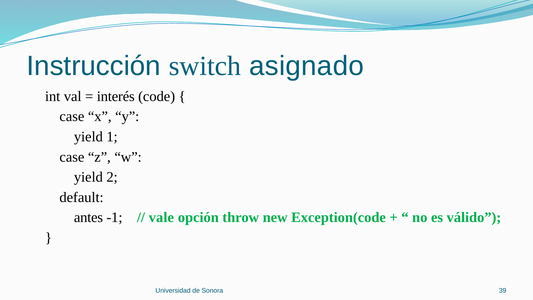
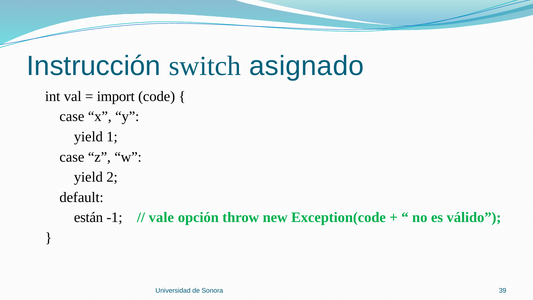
interés: interés -> import
antes: antes -> están
